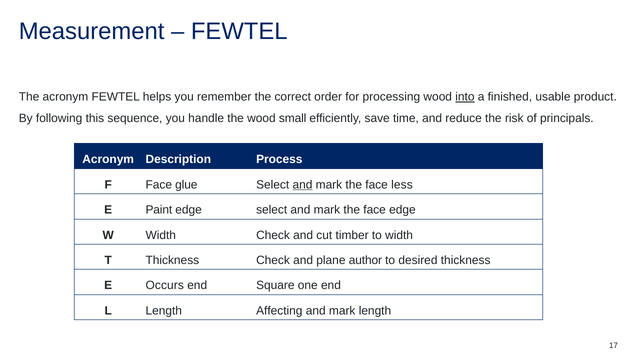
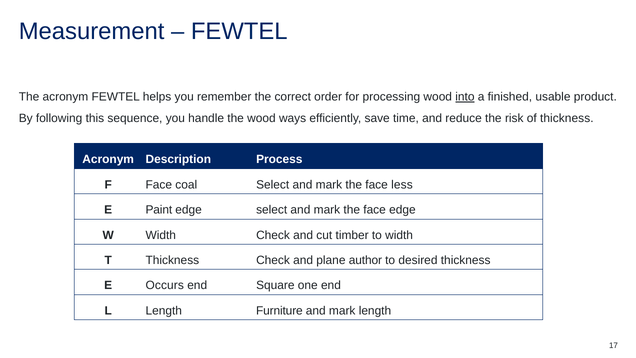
small: small -> ways
of principals: principals -> thickness
glue: glue -> coal
and at (302, 185) underline: present -> none
Affecting: Affecting -> Furniture
